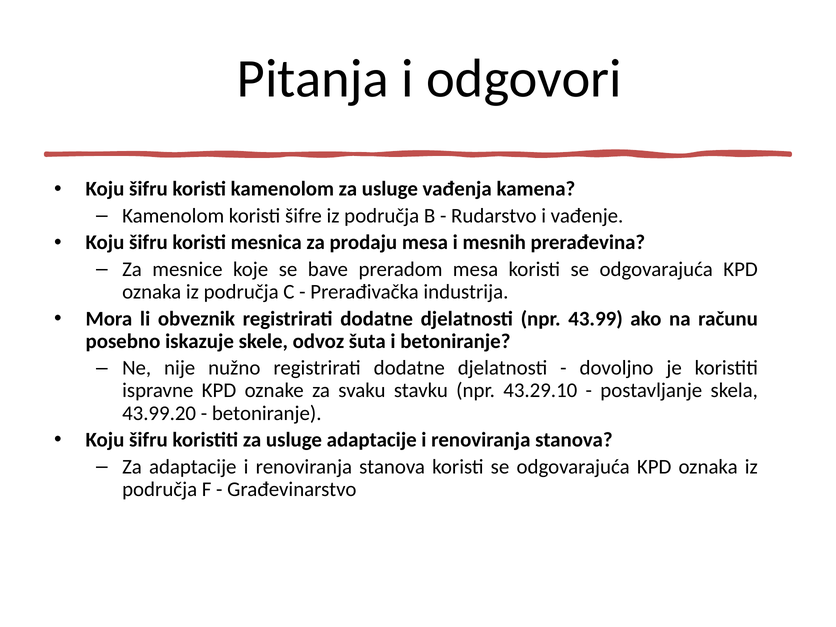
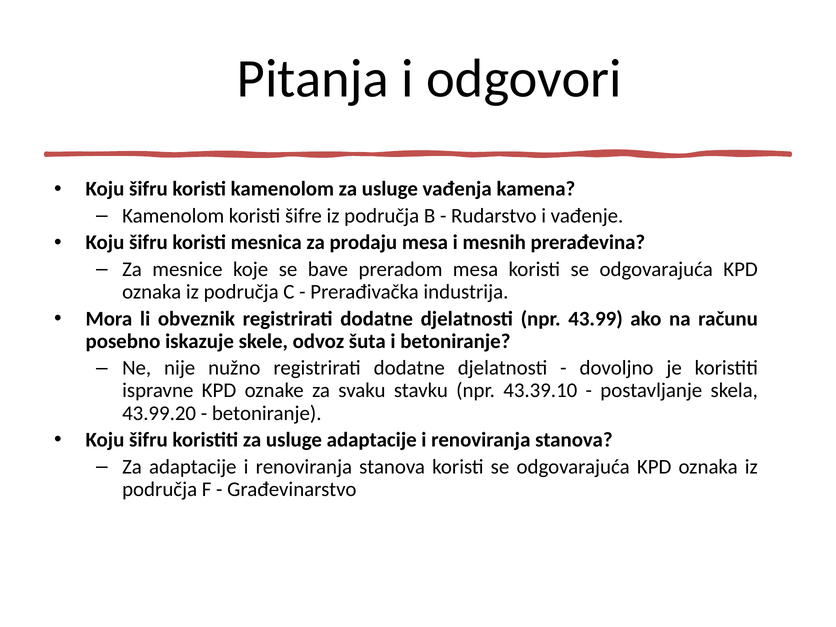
43.29.10: 43.29.10 -> 43.39.10
